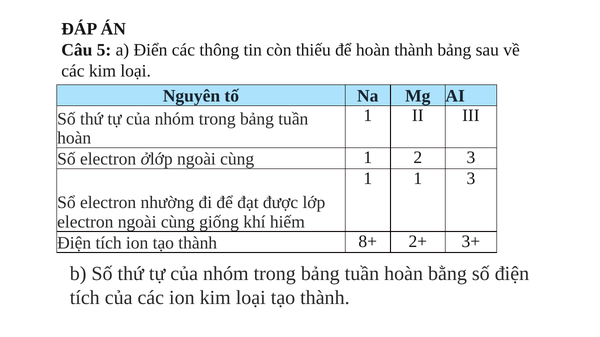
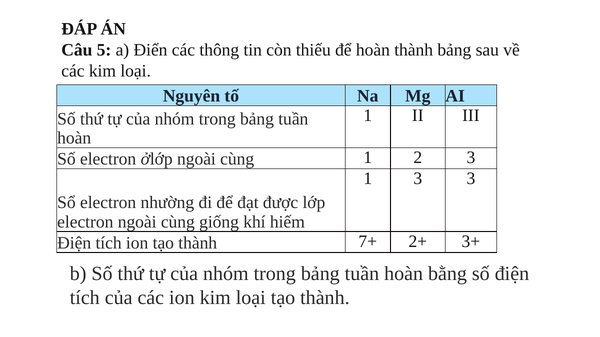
1 1: 1 -> 3
8+: 8+ -> 7+
